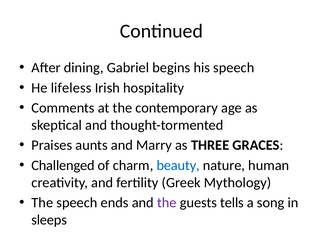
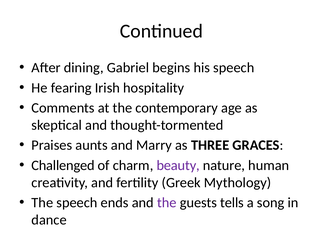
lifeless: lifeless -> fearing
beauty colour: blue -> purple
sleeps: sleeps -> dance
